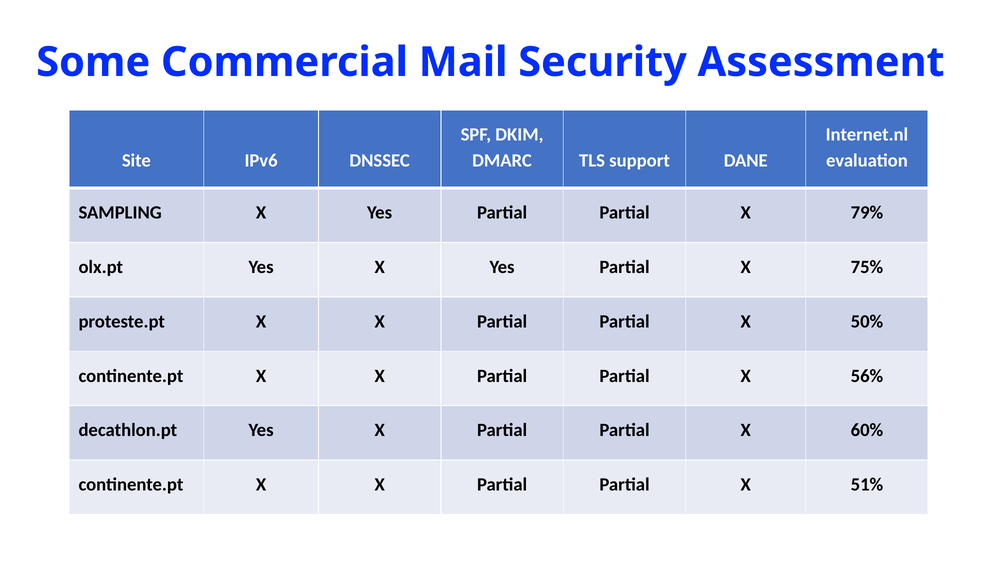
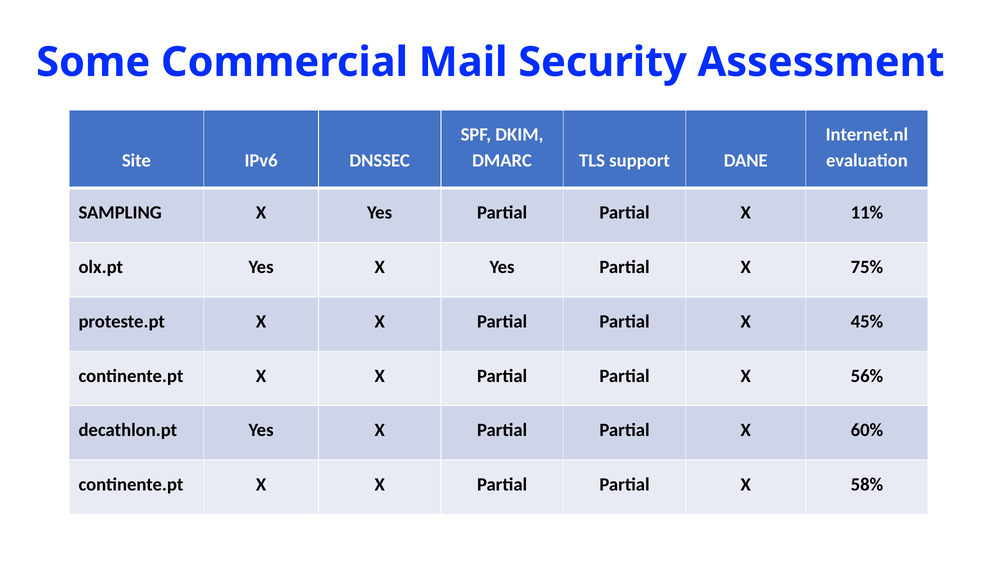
79%: 79% -> 11%
50%: 50% -> 45%
51%: 51% -> 58%
